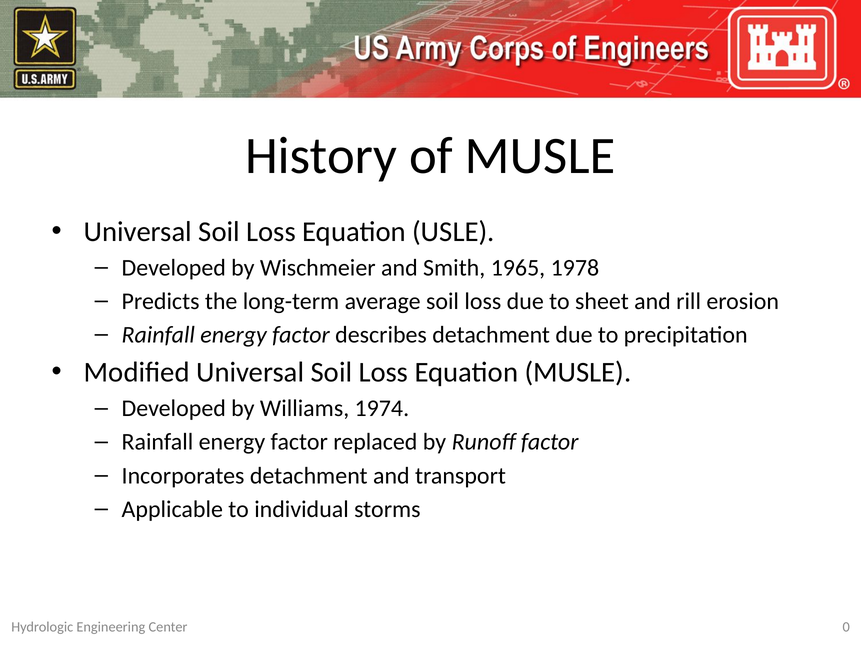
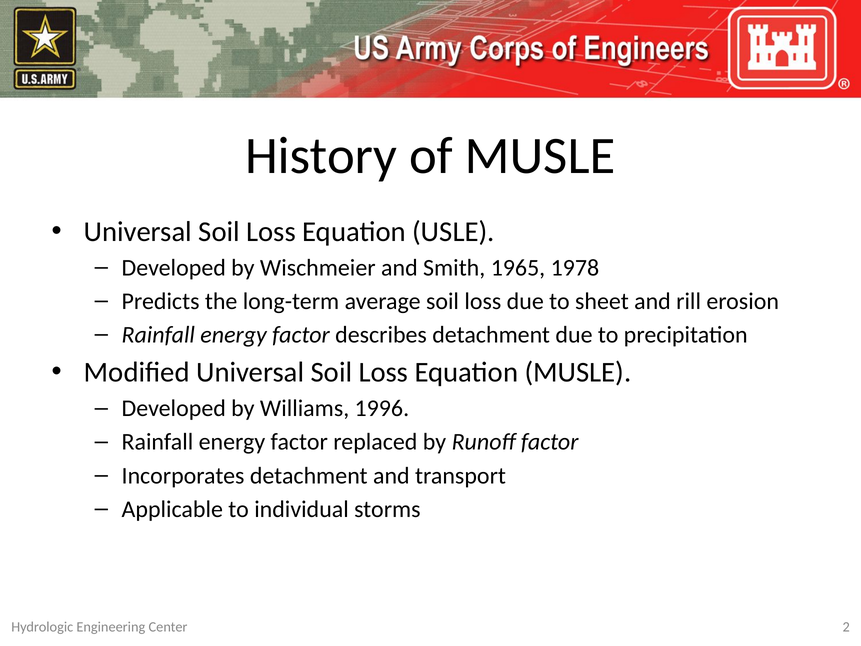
1974: 1974 -> 1996
0: 0 -> 2
